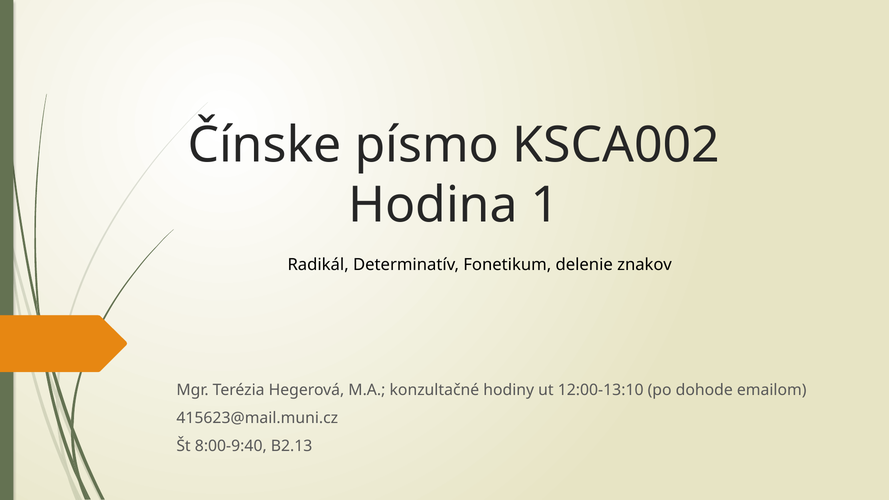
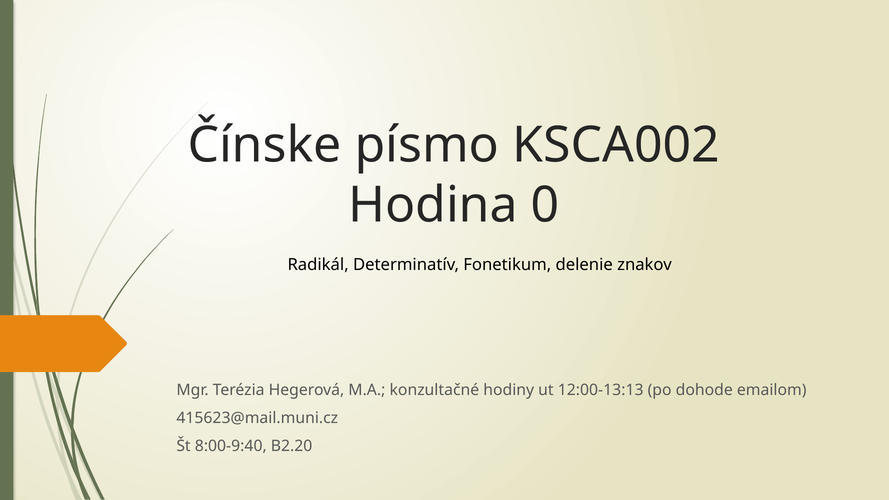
1: 1 -> 0
12:00-13:10: 12:00-13:10 -> 12:00-13:13
B2.13: B2.13 -> B2.20
